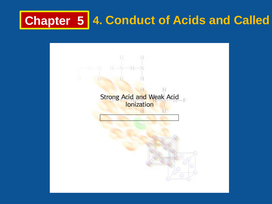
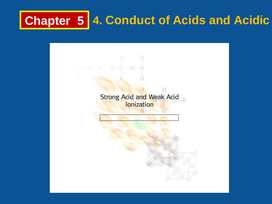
Called: Called -> Acidic
